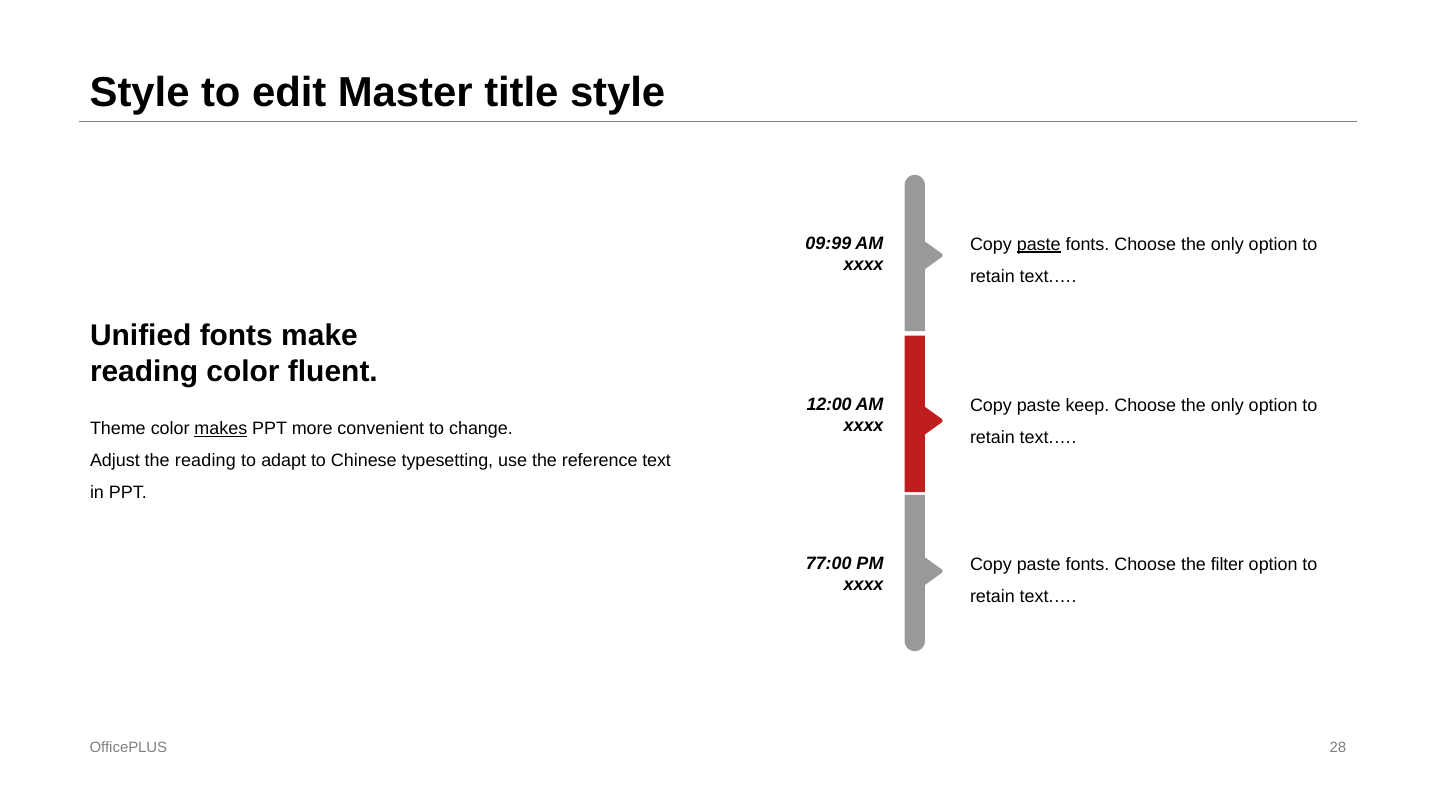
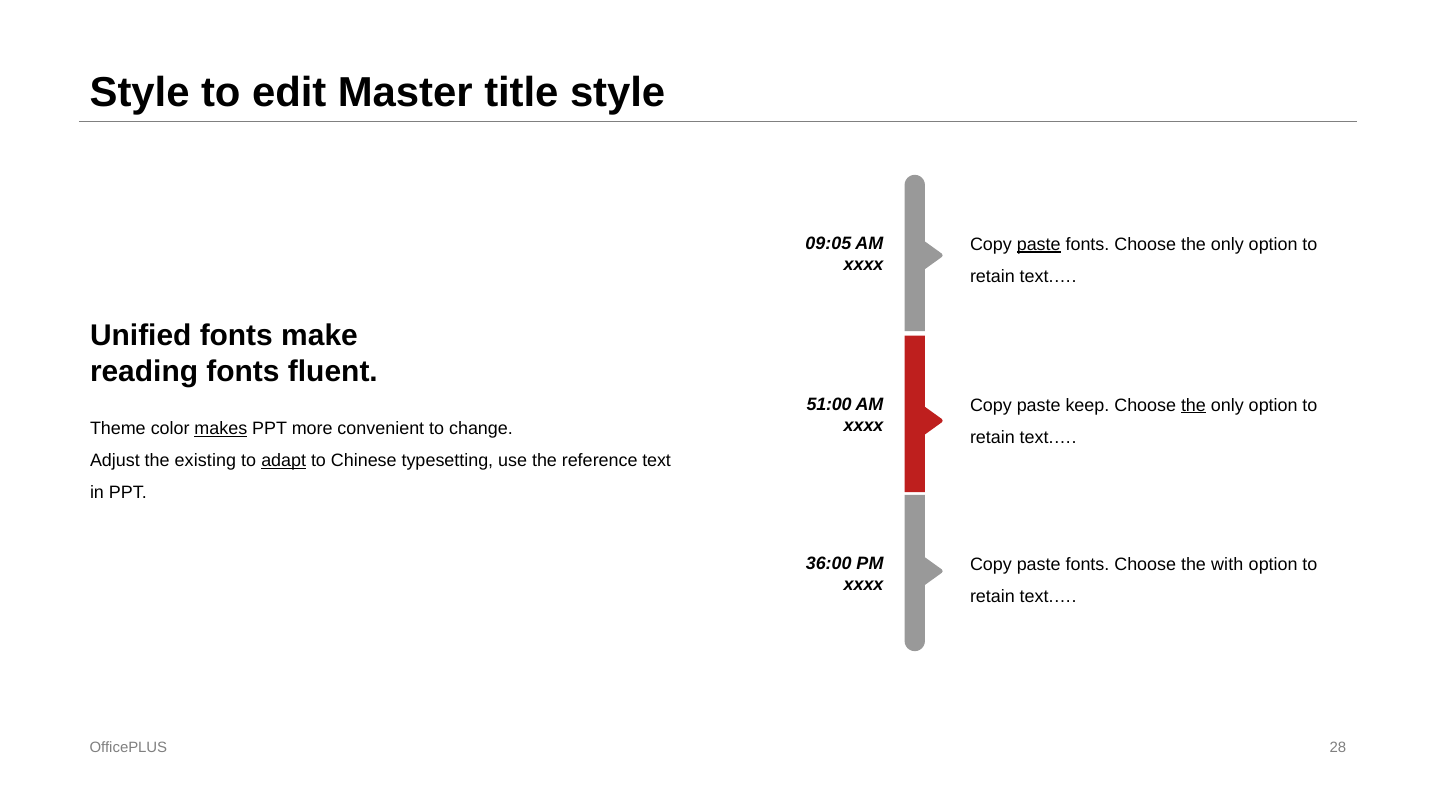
09:99: 09:99 -> 09:05
reading color: color -> fonts
12:00: 12:00 -> 51:00
the at (1193, 406) underline: none -> present
the reading: reading -> existing
adapt underline: none -> present
77:00: 77:00 -> 36:00
filter: filter -> with
